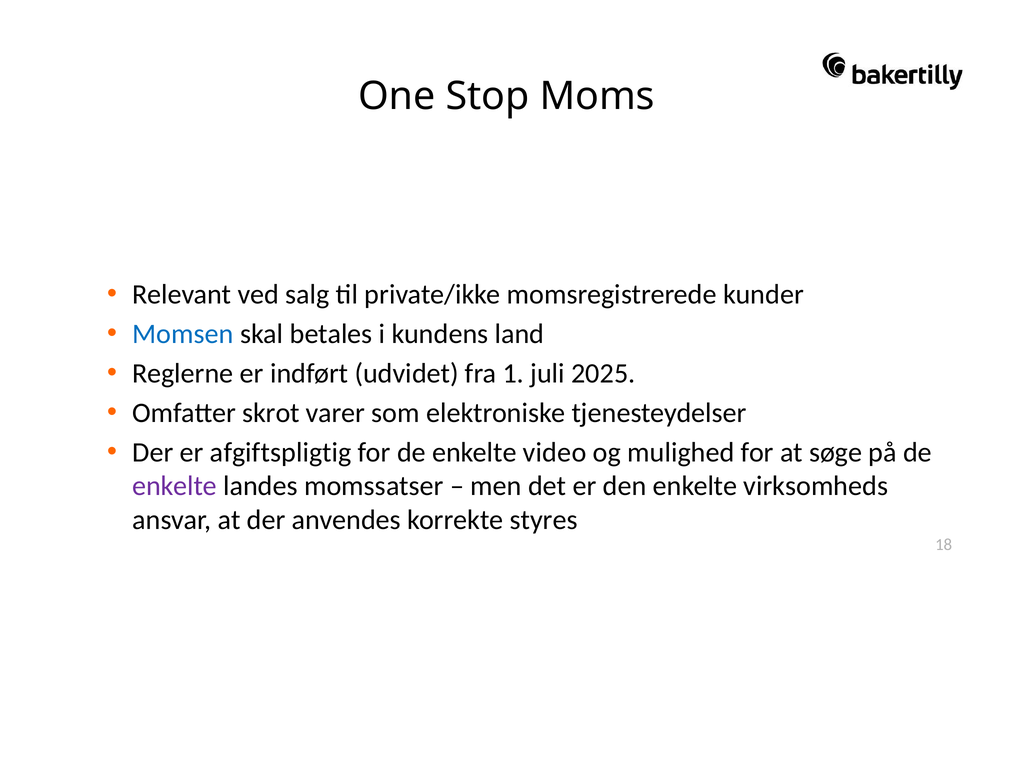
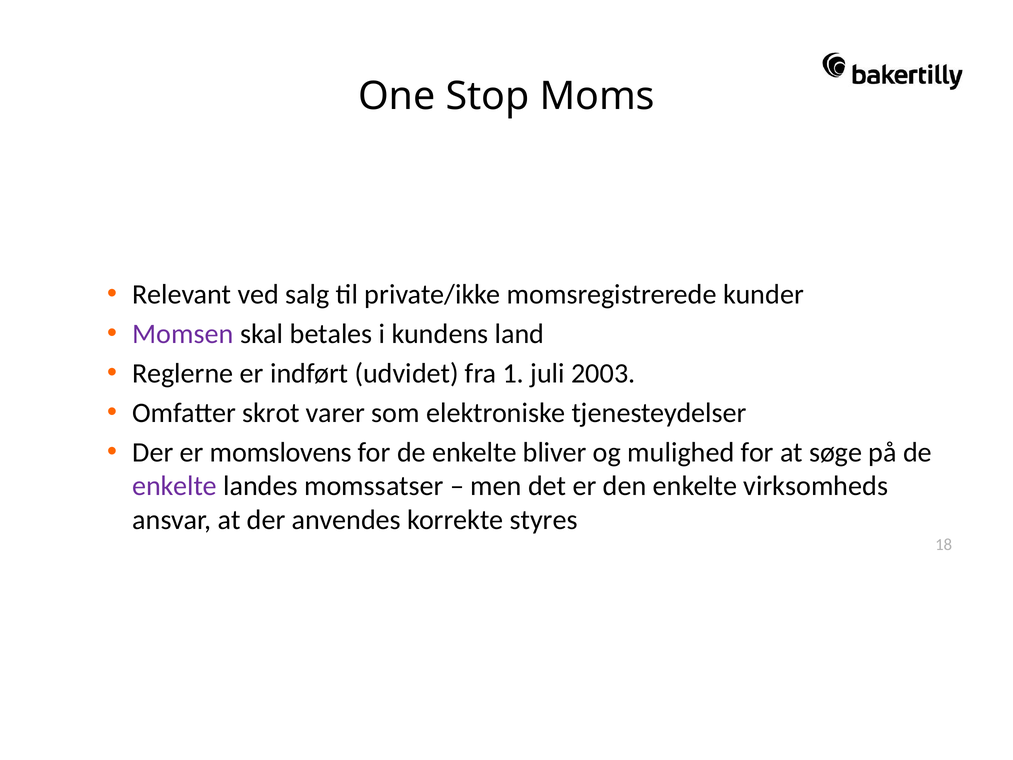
Momsen colour: blue -> purple
2025: 2025 -> 2003
afgiftspligtig: afgiftspligtig -> momslovens
video: video -> bliver
